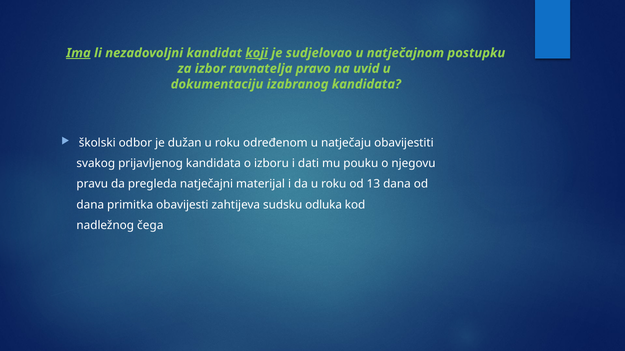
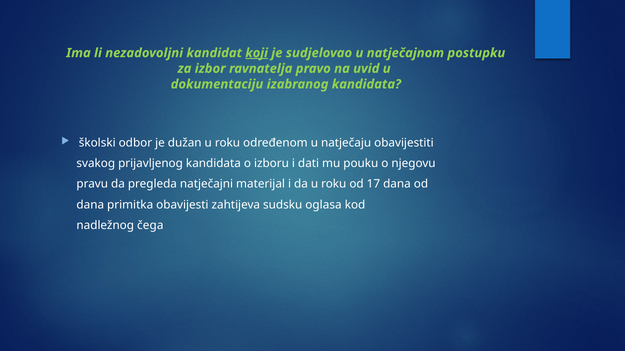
Ima underline: present -> none
13: 13 -> 17
odluka: odluka -> oglasa
